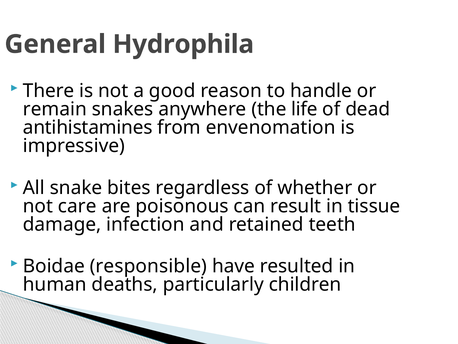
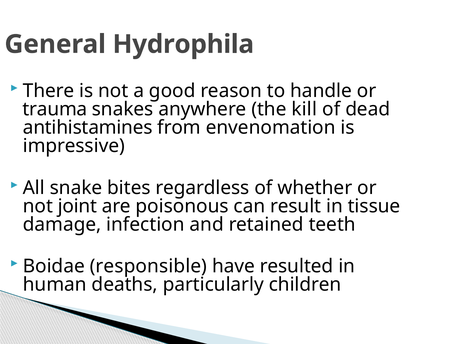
remain: remain -> trauma
life: life -> kill
care: care -> joint
